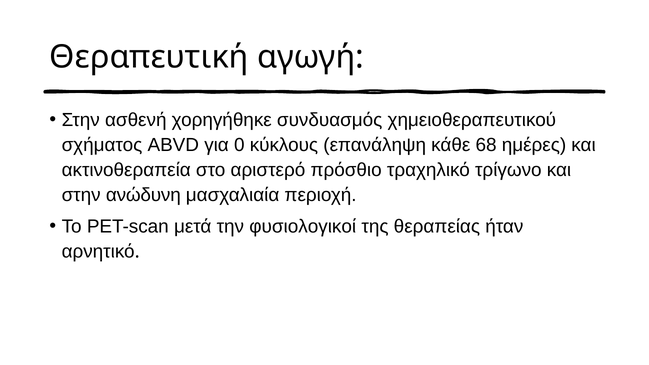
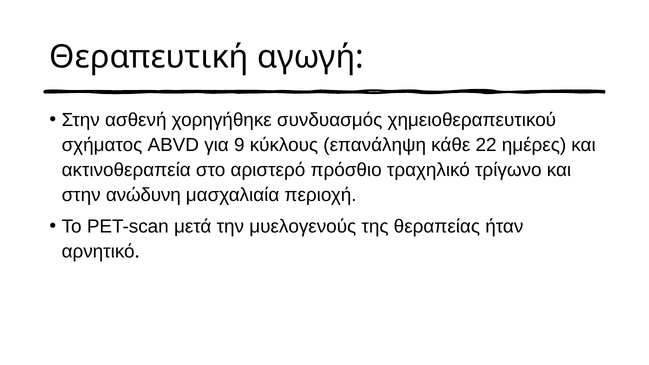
0: 0 -> 9
68: 68 -> 22
φυσιολογικοί: φυσιολογικοί -> μυελογενούς
